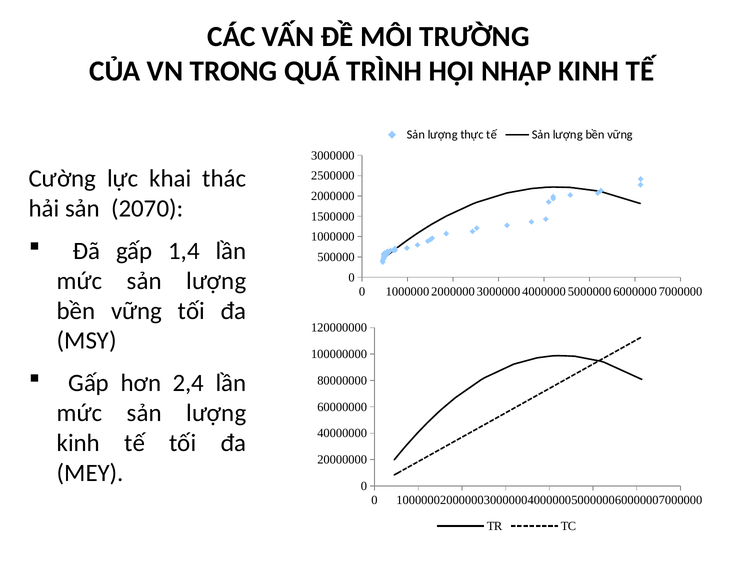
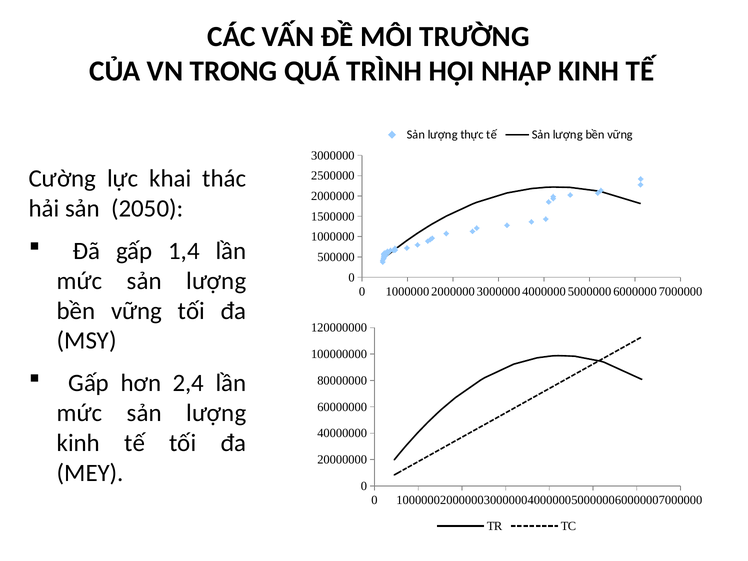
2070: 2070 -> 2050
